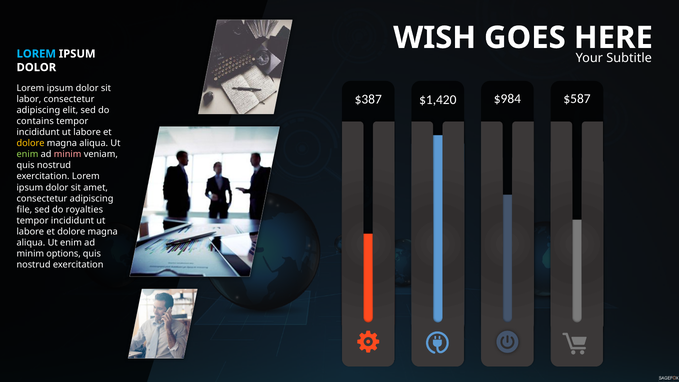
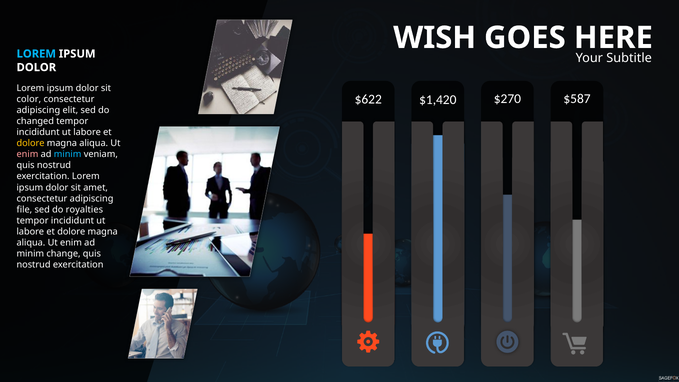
$387: $387 -> $622
$984: $984 -> $270
labor: labor -> color
contains: contains -> changed
enim at (27, 154) colour: light green -> pink
minim at (68, 154) colour: pink -> light blue
options: options -> change
